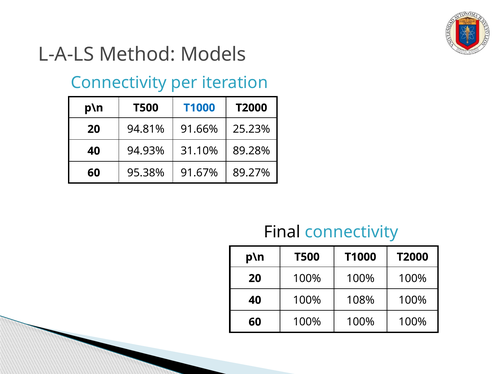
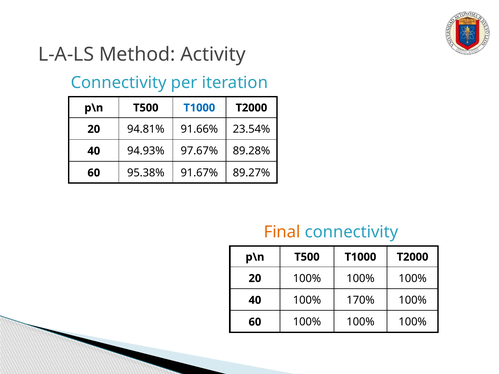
Models: Models -> Activity
25.23%: 25.23% -> 23.54%
31.10%: 31.10% -> 97.67%
Final colour: black -> orange
108%: 108% -> 170%
